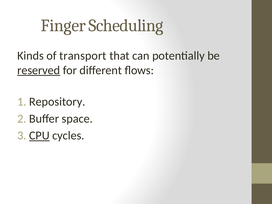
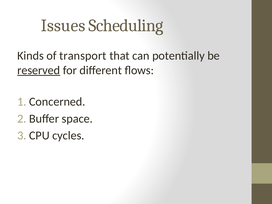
Finger: Finger -> Issues
Repository: Repository -> Concerned
CPU underline: present -> none
